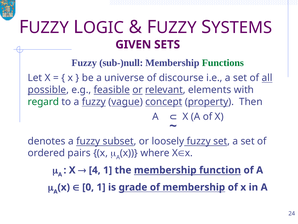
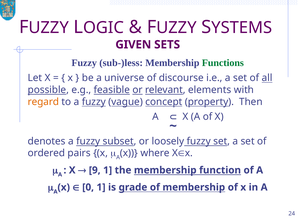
sub-)null: sub-)null -> sub-)less
regard colour: green -> orange
4: 4 -> 9
